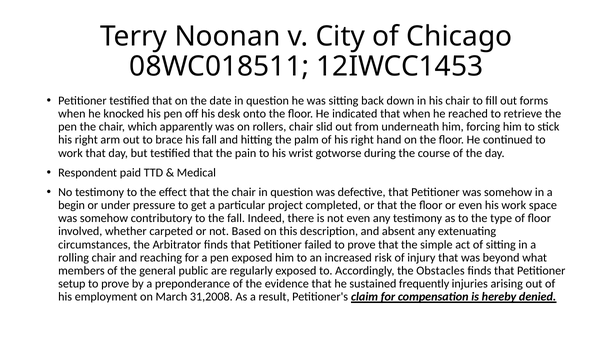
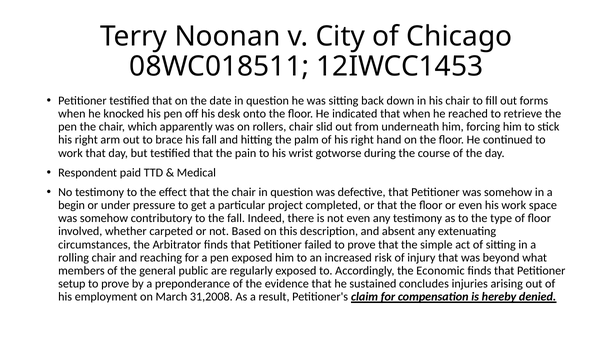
Obstacles: Obstacles -> Economic
frequently: frequently -> concludes
